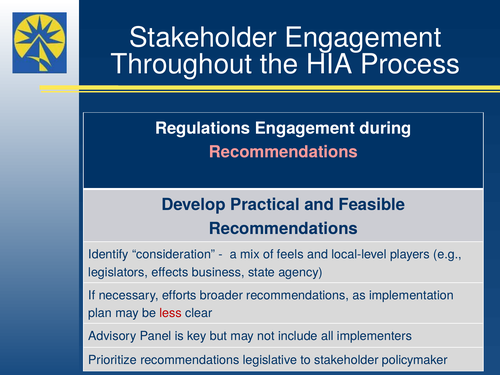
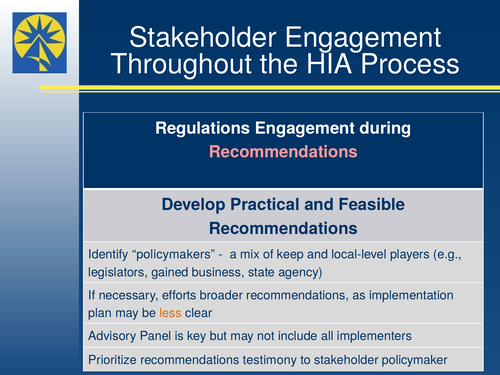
consideration: consideration -> policymakers
feels: feels -> keep
effects: effects -> gained
less colour: red -> orange
legislative: legislative -> testimony
